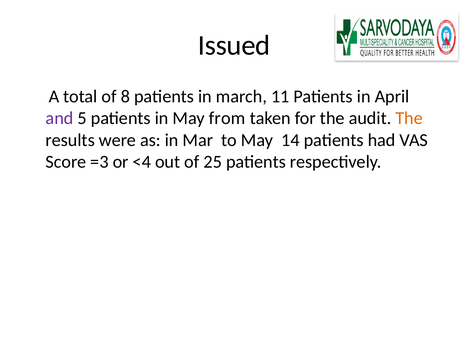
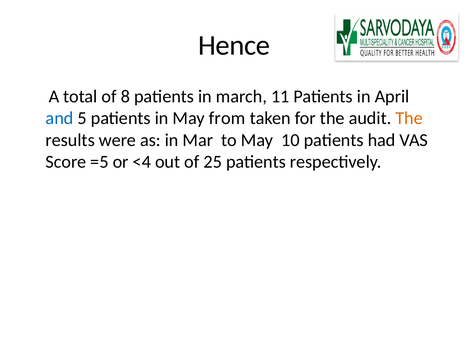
Issued: Issued -> Hence
and colour: purple -> blue
14: 14 -> 10
=3: =3 -> =5
